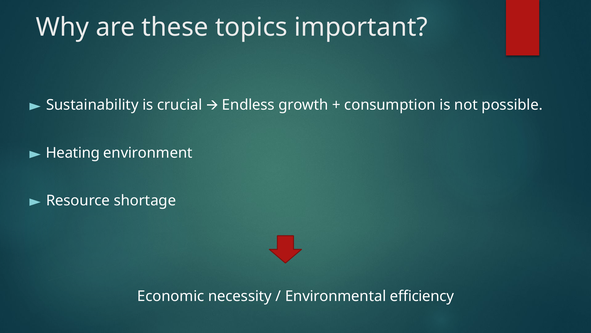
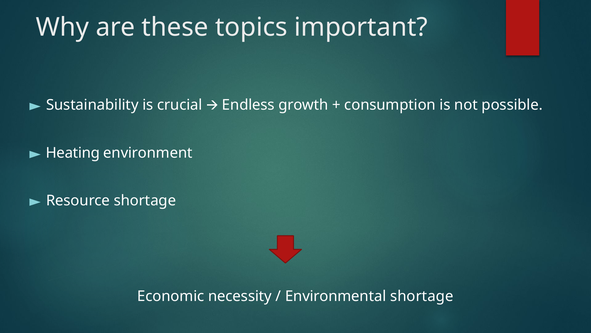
Environmental efficiency: efficiency -> shortage
